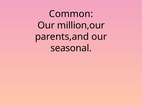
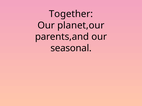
Common: Common -> Together
million,our: million,our -> planet,our
